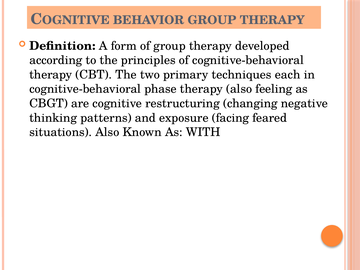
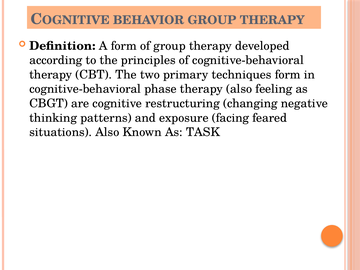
techniques each: each -> form
WITH: WITH -> TASK
